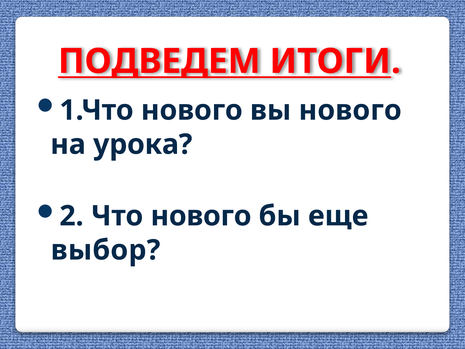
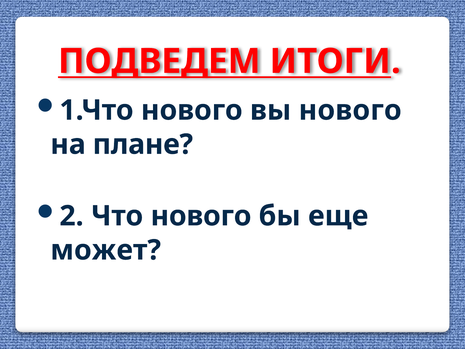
урока: урока -> плане
выбор: выбор -> может
